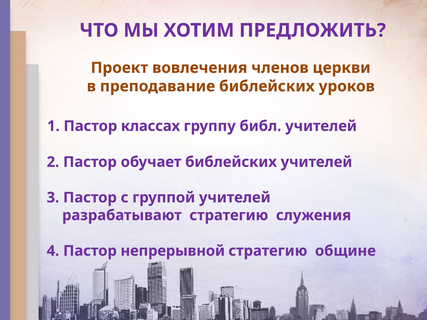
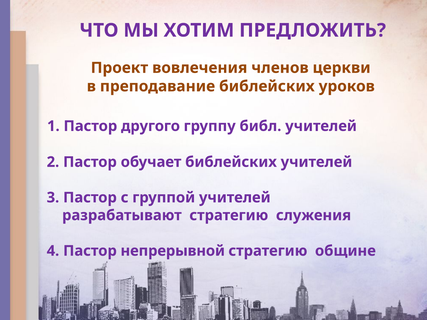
классах: классах -> другого
